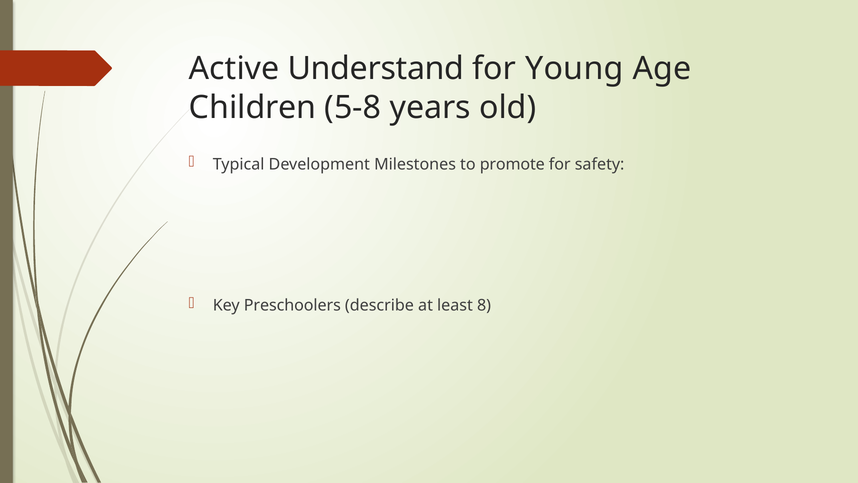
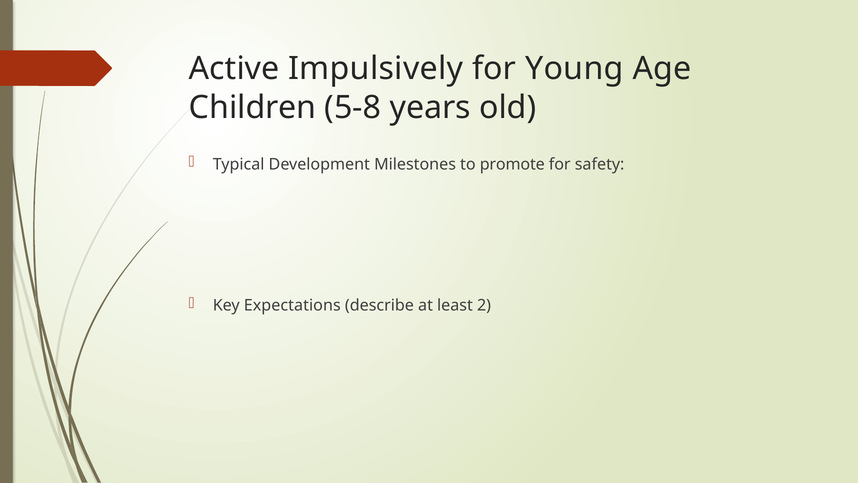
Understand: Understand -> Impulsively
Preschoolers: Preschoolers -> Expectations
8: 8 -> 2
